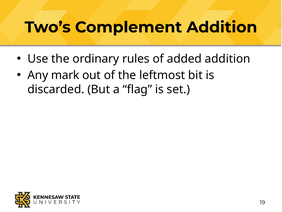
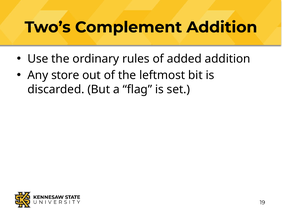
mark: mark -> store
